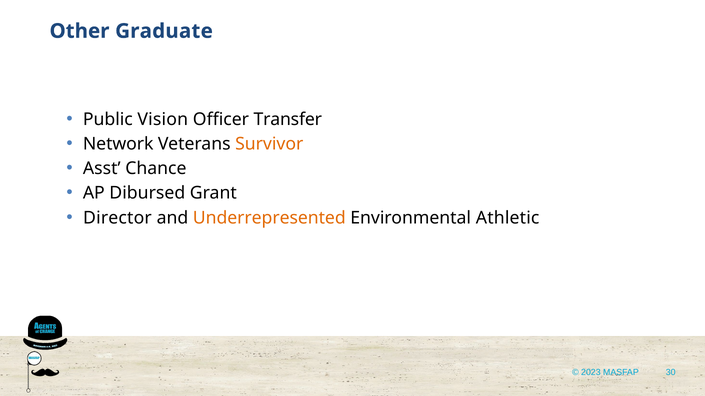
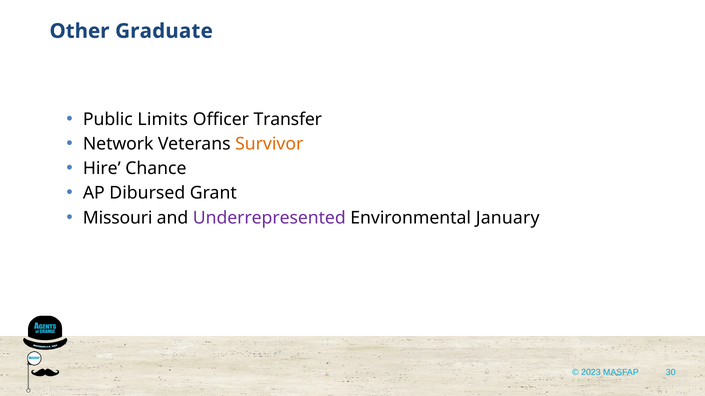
Vision: Vision -> Limits
Asst: Asst -> Hire
Director: Director -> Missouri
Underrepresented colour: orange -> purple
Athletic: Athletic -> January
